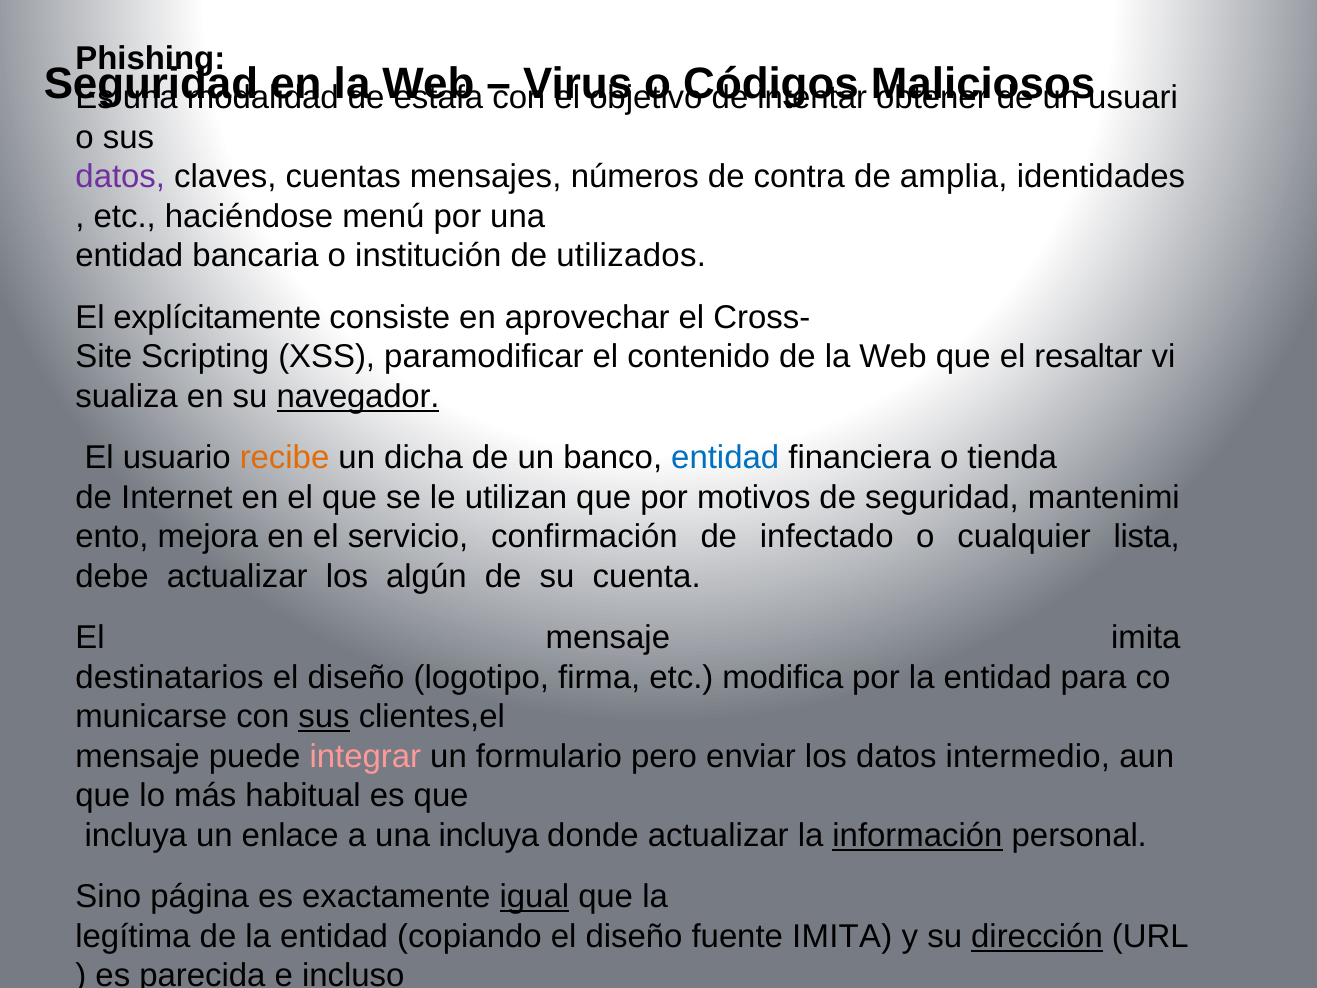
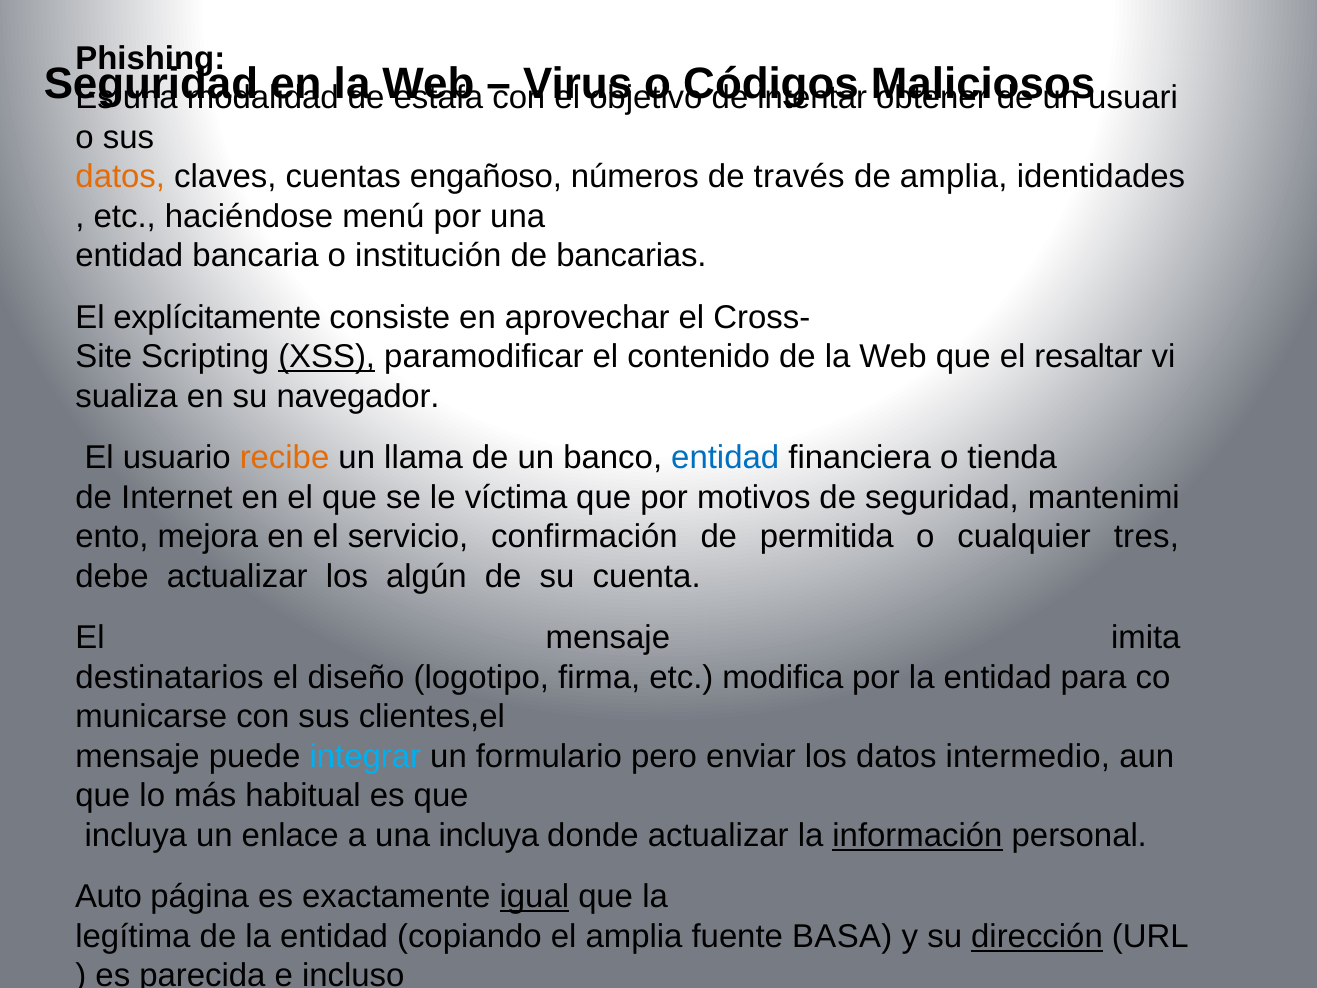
datos at (120, 177) colour: purple -> orange
mensajes: mensajes -> engañoso
contra: contra -> través
utilizados: utilizados -> bancarias
XSS underline: none -> present
navegador underline: present -> none
dicha: dicha -> llama
utilizan: utilizan -> víctima
infectado: infectado -> permitida
lista: lista -> tres
sus at (324, 717) underline: present -> none
integrar colour: pink -> light blue
Sino: Sino -> Auto
copiando el diseño: diseño -> amplia
fuente IMITA: IMITA -> BASA
